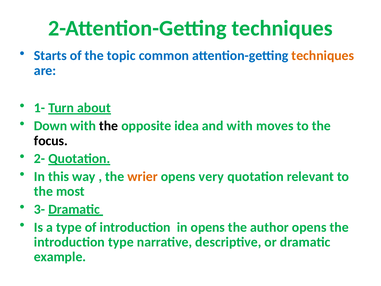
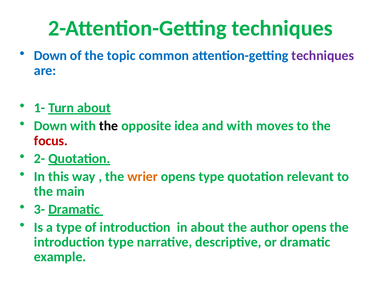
Starts at (50, 56): Starts -> Down
techniques at (323, 56) colour: orange -> purple
focus colour: black -> red
opens very: very -> type
most: most -> main
in opens: opens -> about
